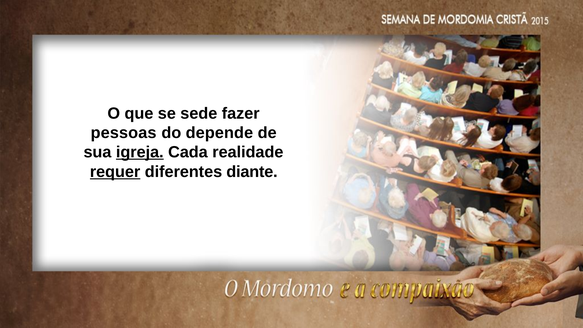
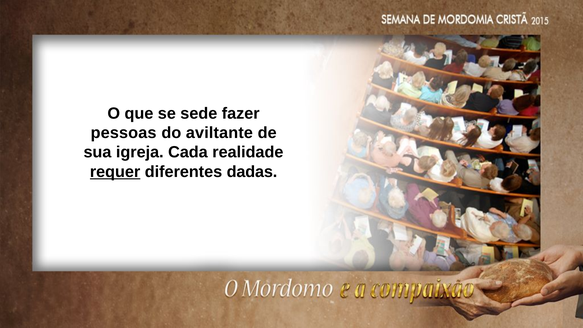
depende: depende -> aviltante
igreja underline: present -> none
diante: diante -> dadas
